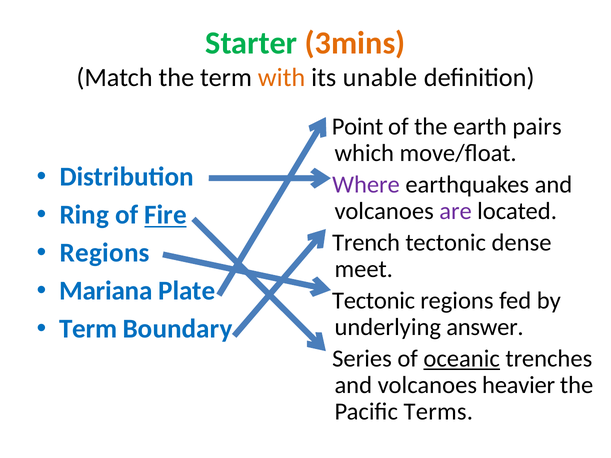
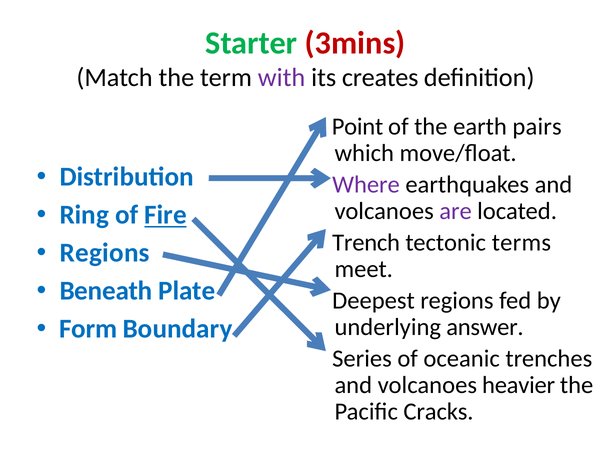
3mins colour: orange -> red
with colour: orange -> purple
unable: unable -> creates
dense: dense -> terms
Mariana: Mariana -> Beneath
Tectonic at (374, 301): Tectonic -> Deepest
Term at (88, 329): Term -> Form
oceanic underline: present -> none
Terms: Terms -> Cracks
